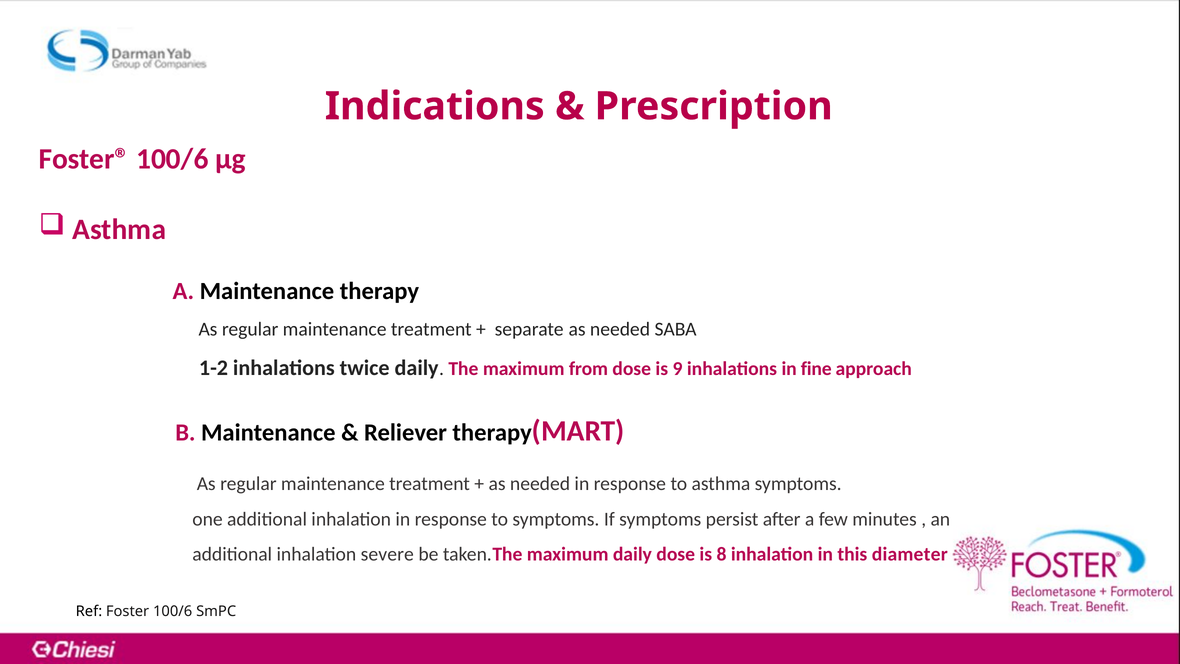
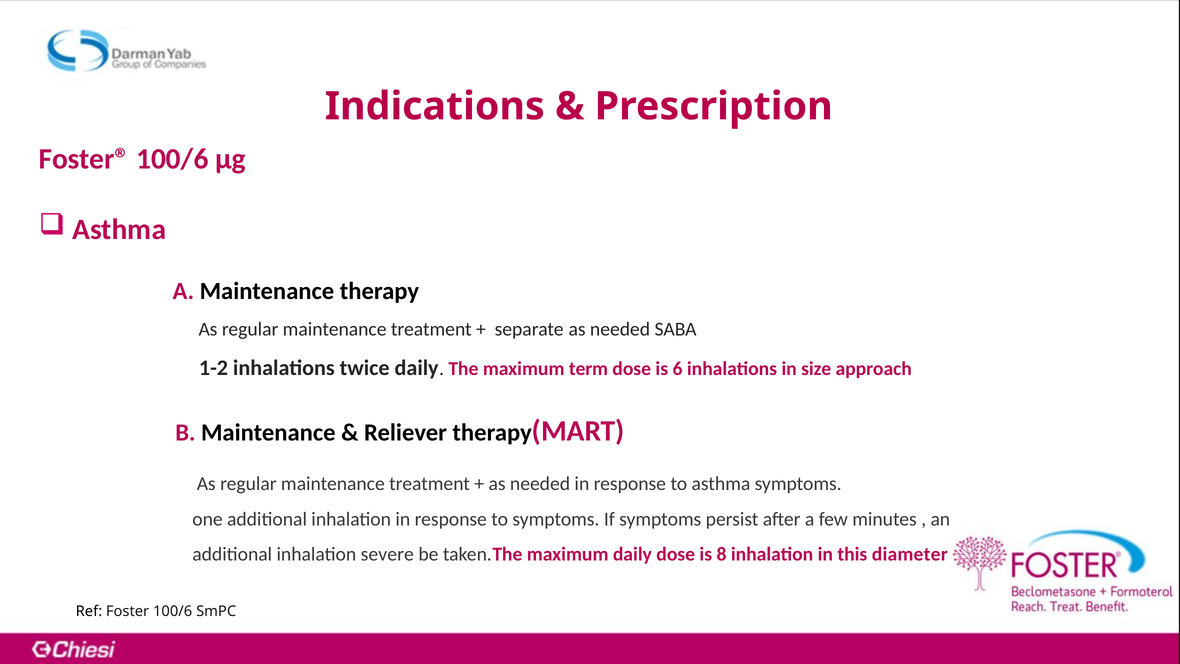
from: from -> term
9: 9 -> 6
fine: fine -> size
